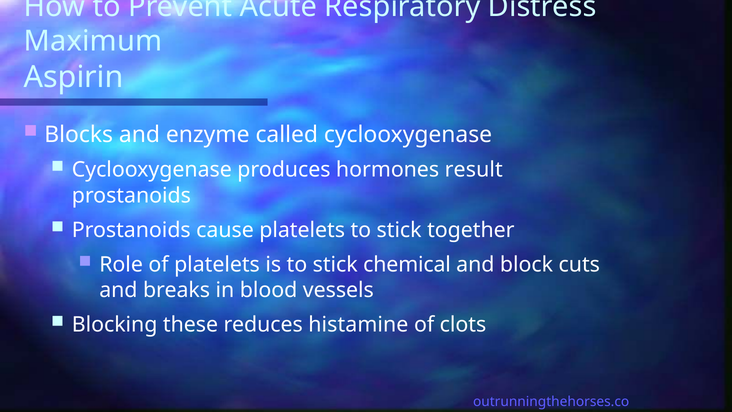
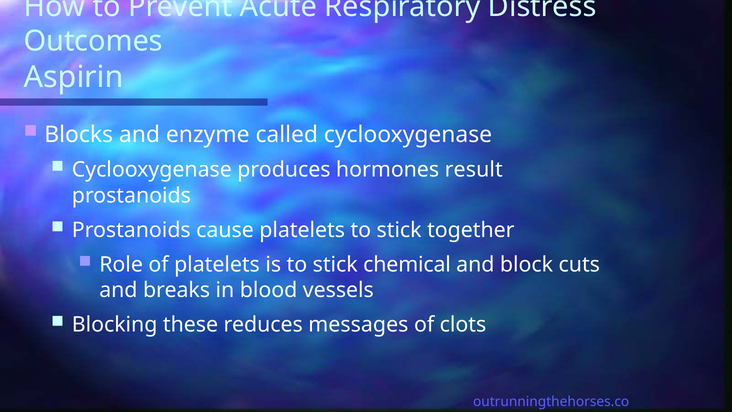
Maximum: Maximum -> Outcomes
histamine: histamine -> messages
